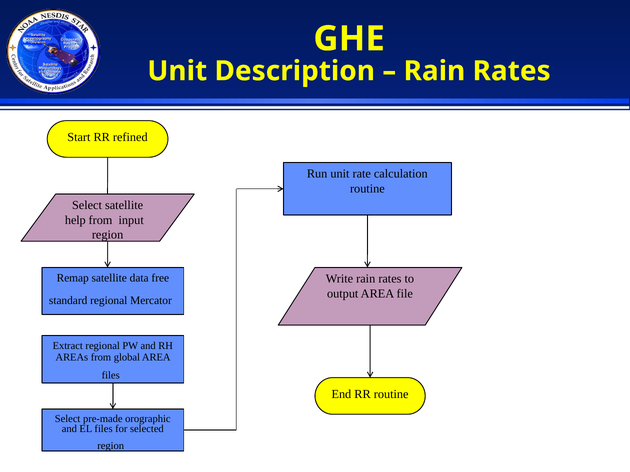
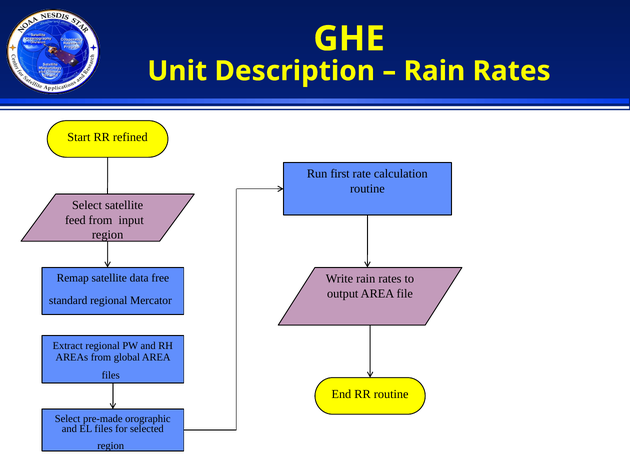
Run unit: unit -> first
help: help -> feed
